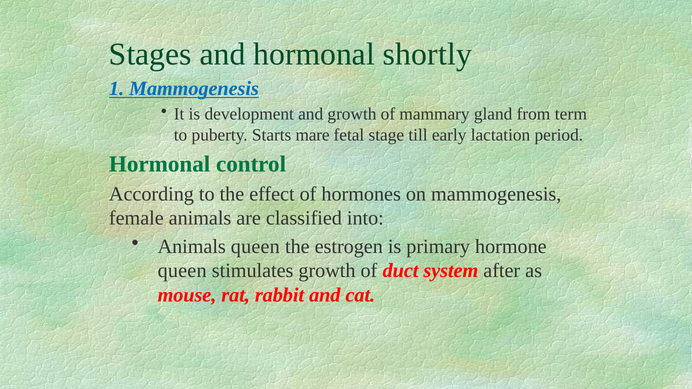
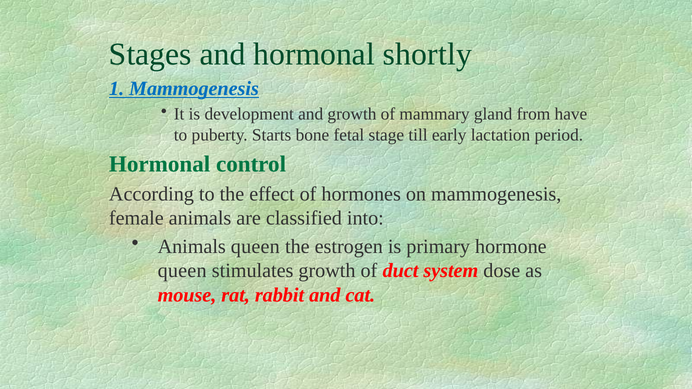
term: term -> have
mare: mare -> bone
after: after -> dose
